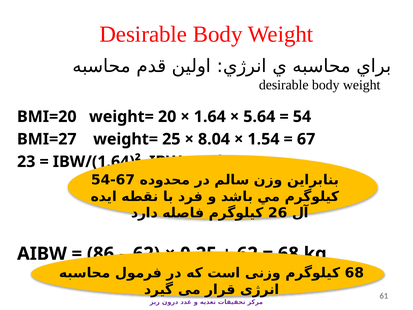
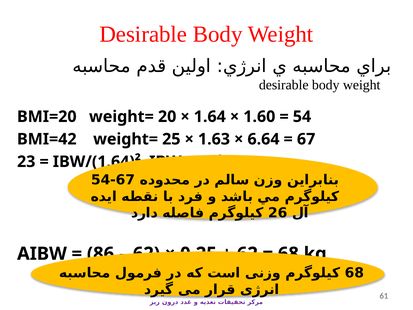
5.64: 5.64 -> 1.60
BMI=27: BMI=27 -> BMI=42
8.04: 8.04 -> 1.63
1.54: 1.54 -> 6.64
